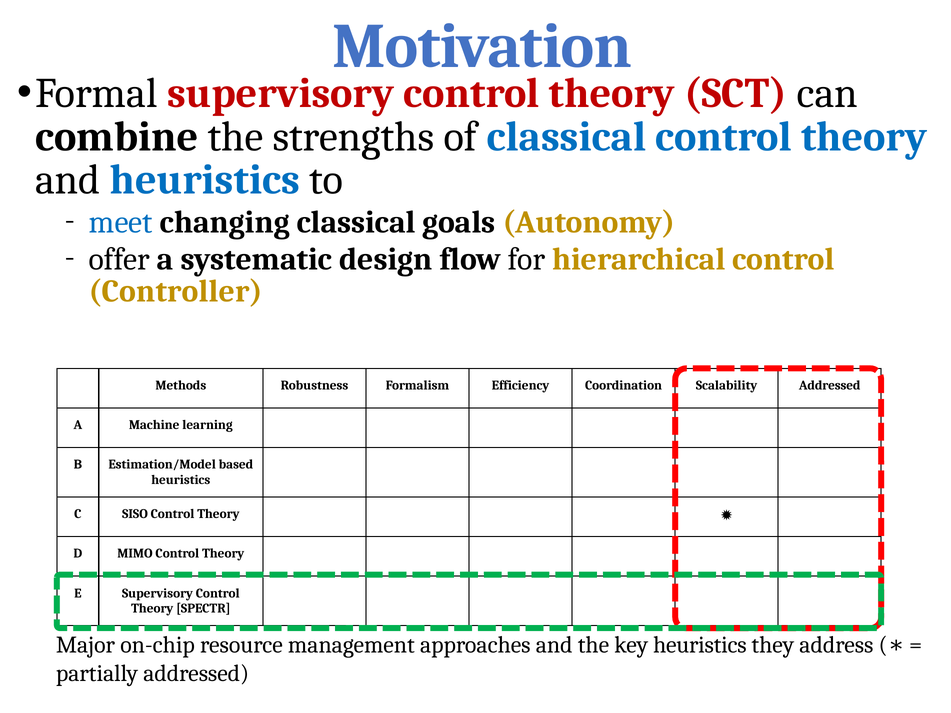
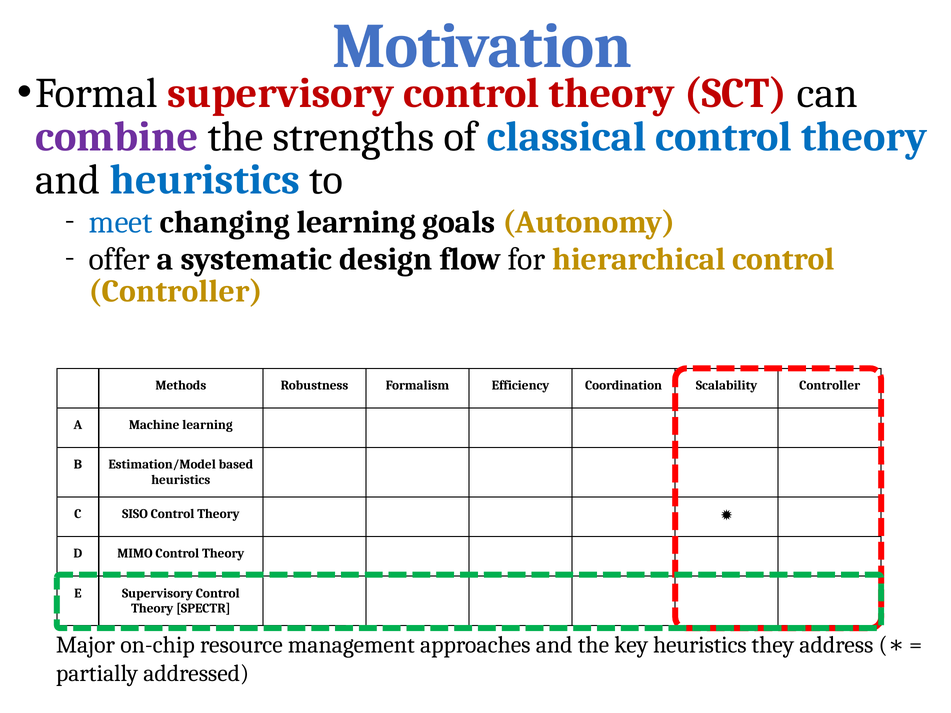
combine colour: black -> purple
changing classical: classical -> learning
Scalability Addressed: Addressed -> Controller
